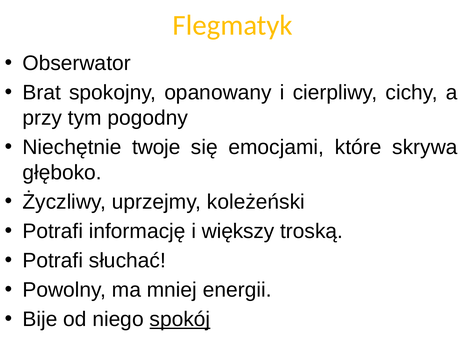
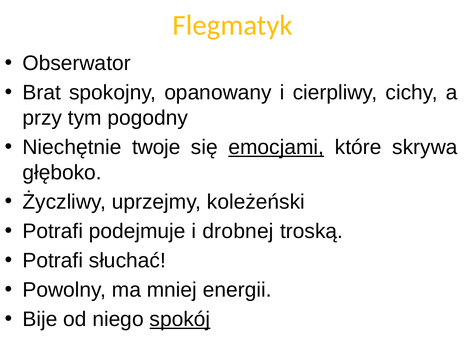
emocjami underline: none -> present
informację: informację -> podejmuje
większy: większy -> drobnej
